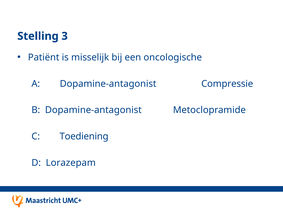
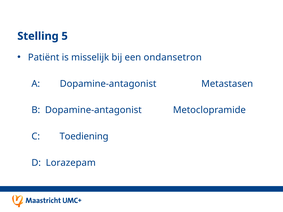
3: 3 -> 5
oncologische: oncologische -> ondansetron
Compressie: Compressie -> Metastasen
